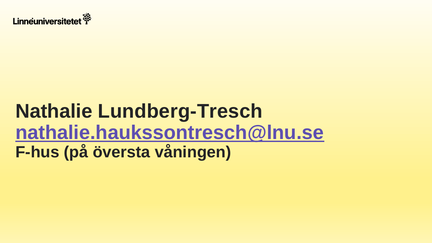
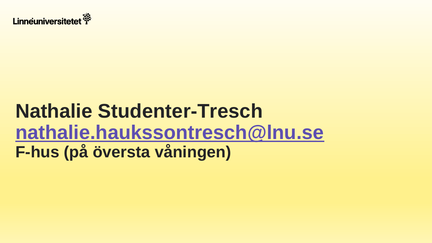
Lundberg-Tresch: Lundberg-Tresch -> Studenter-Tresch
